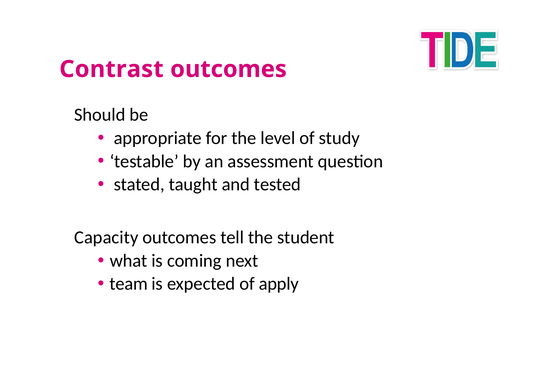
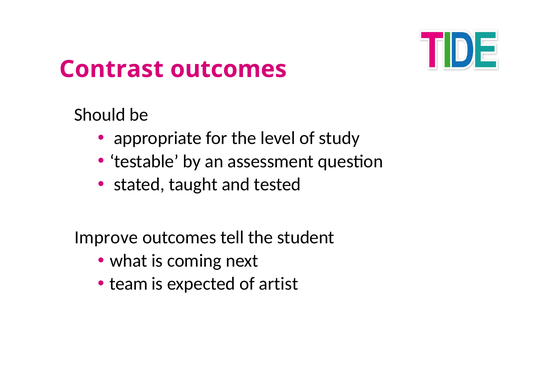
Capacity: Capacity -> Improve
apply: apply -> artist
